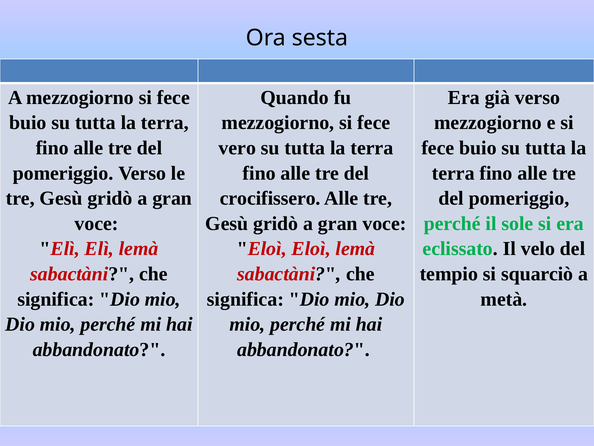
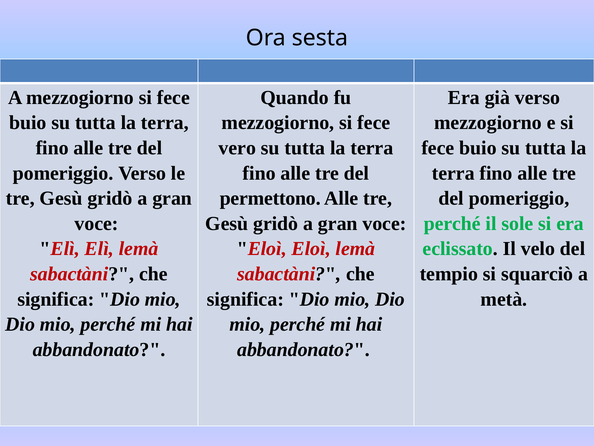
crocifissero: crocifissero -> permettono
